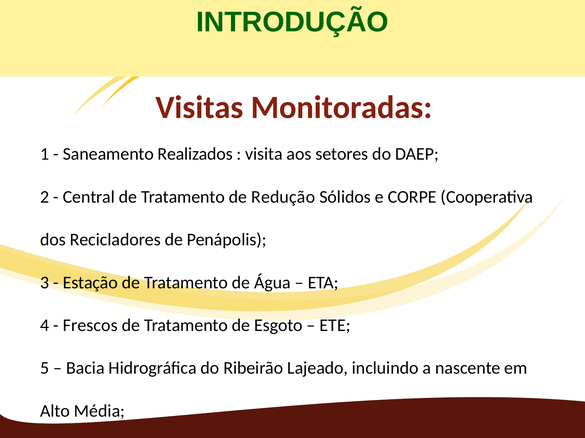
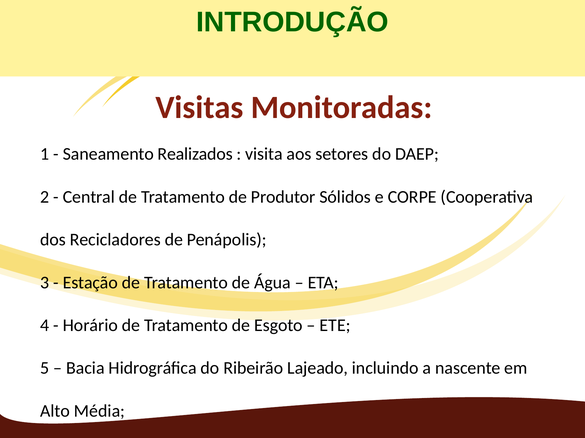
Redução: Redução -> Produtor
Frescos: Frescos -> Horário
